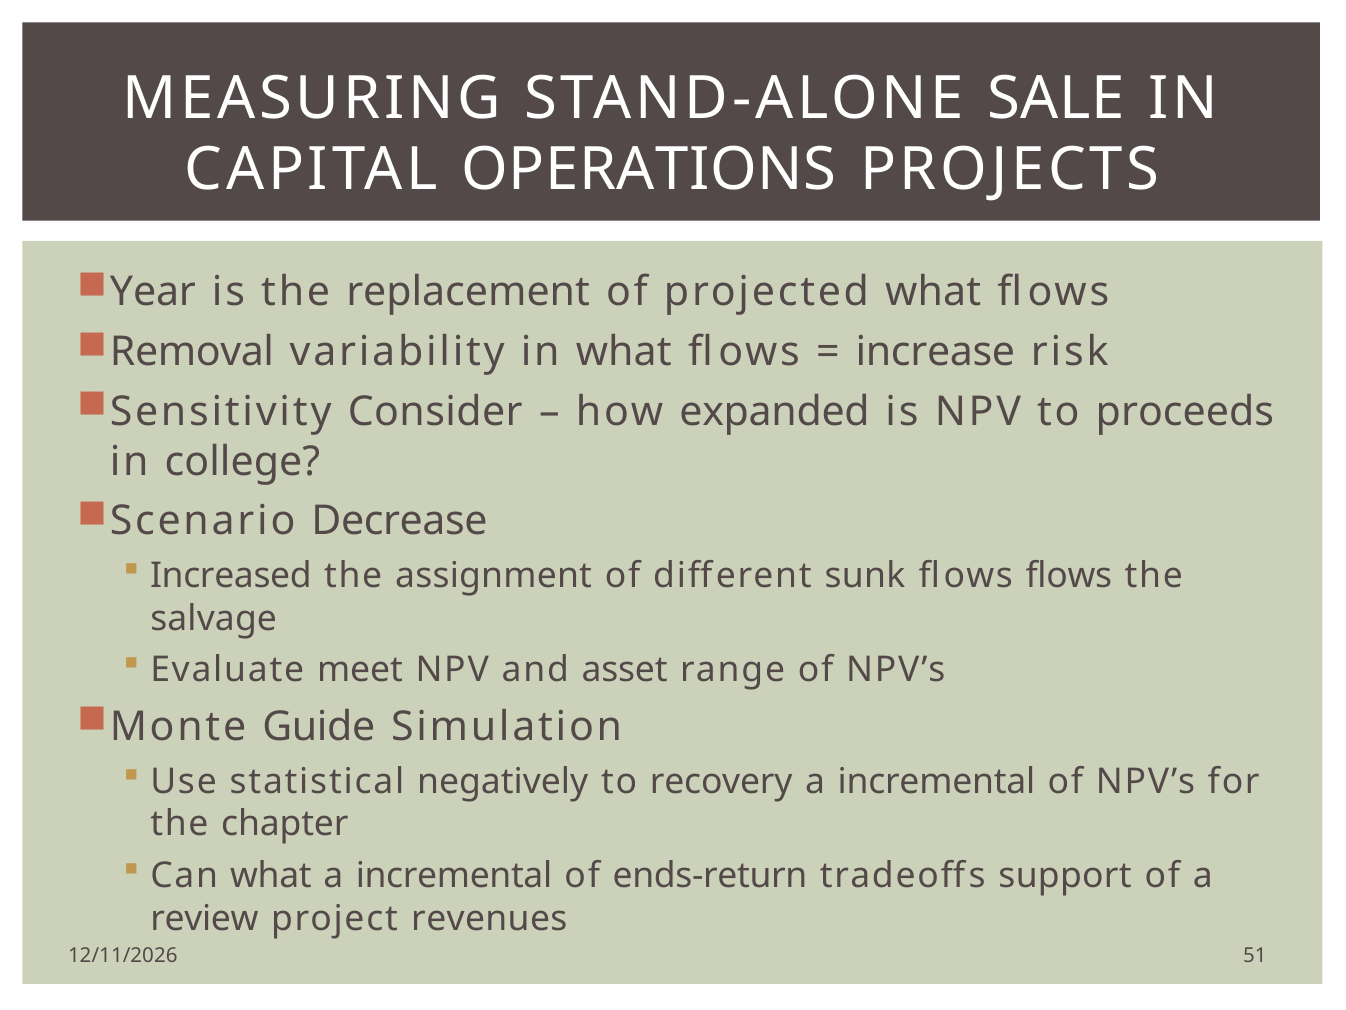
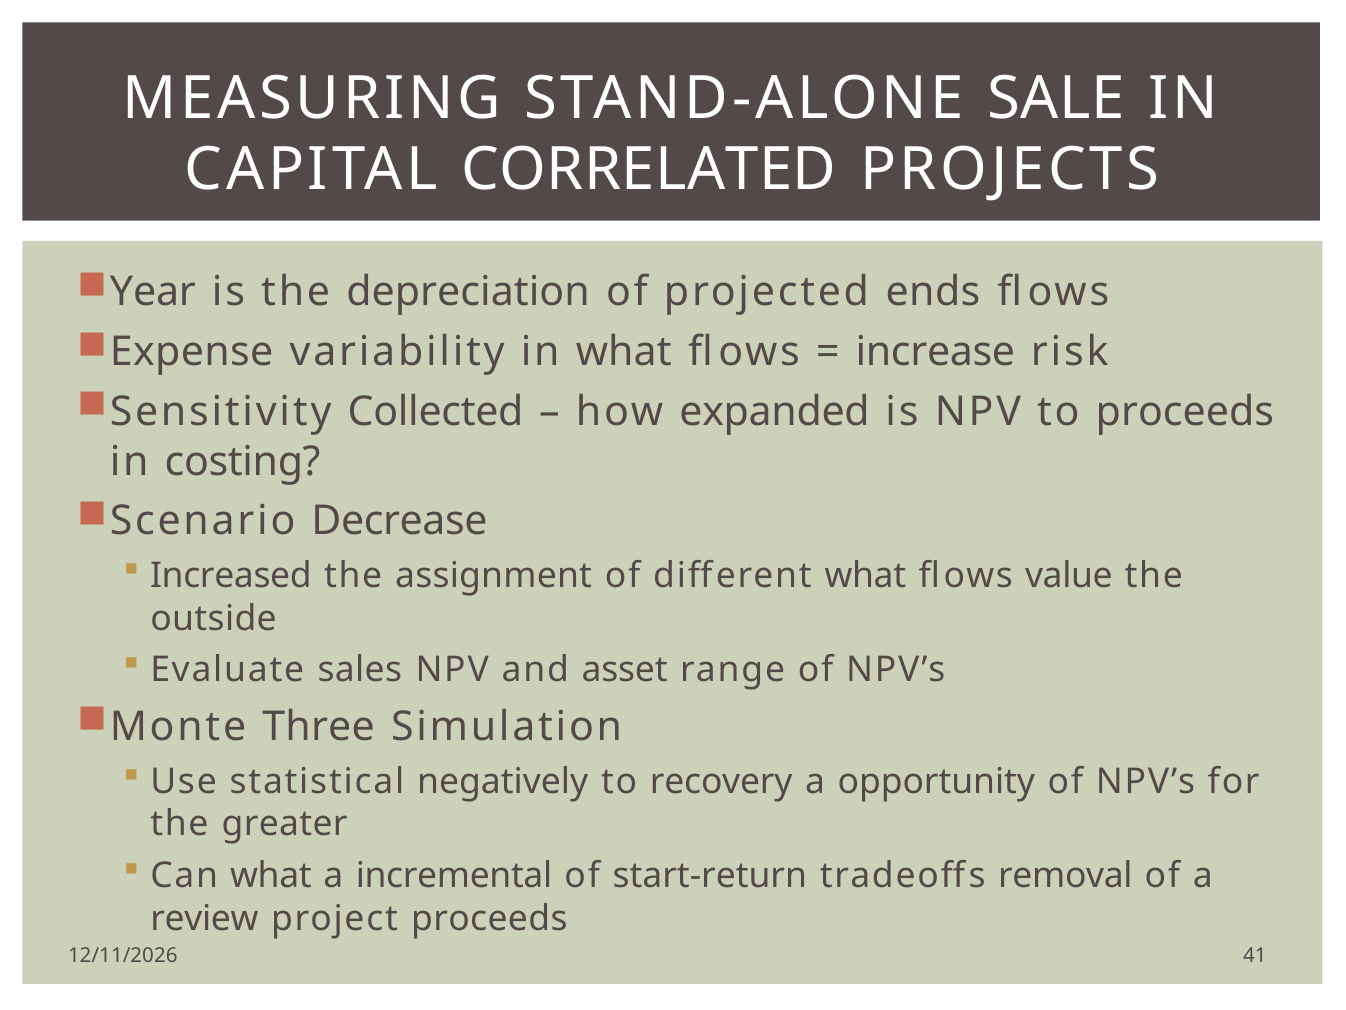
OPERATIONS: OPERATIONS -> CORRELATED
replacement: replacement -> depreciation
projected what: what -> ends
Removal: Removal -> Expense
Consider: Consider -> Collected
college: college -> costing
different sunk: sunk -> what
flows flows: flows -> value
salvage: salvage -> outside
meet: meet -> sales
Guide: Guide -> Three
incremental at (936, 781): incremental -> opportunity
chapter: chapter -> greater
ends-return: ends-return -> start-return
support: support -> removal
project revenues: revenues -> proceeds
51: 51 -> 41
